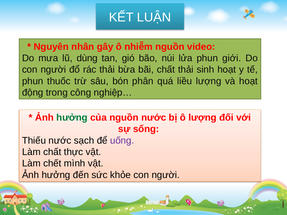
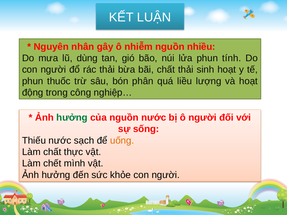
video: video -> nhiều
giới: giới -> tính
ô lượng: lượng -> người
uống colour: purple -> orange
